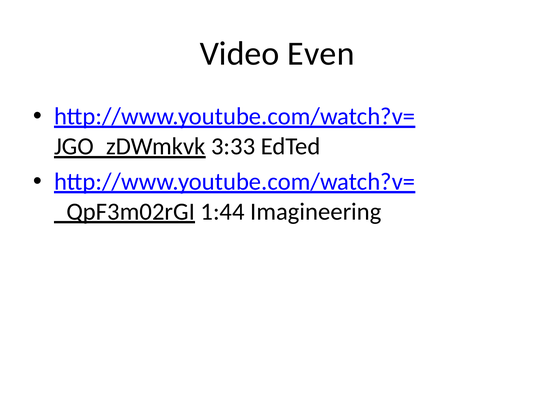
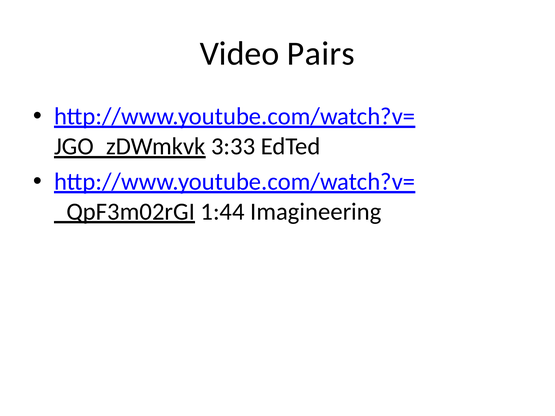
Even: Even -> Pairs
